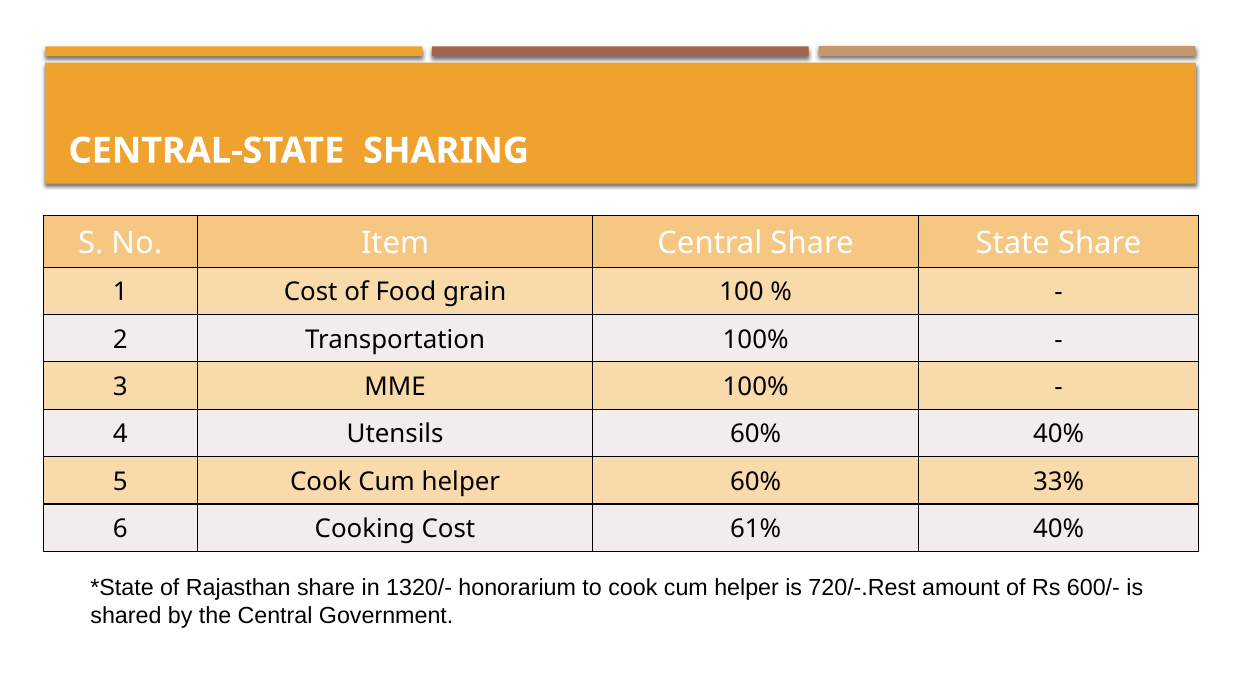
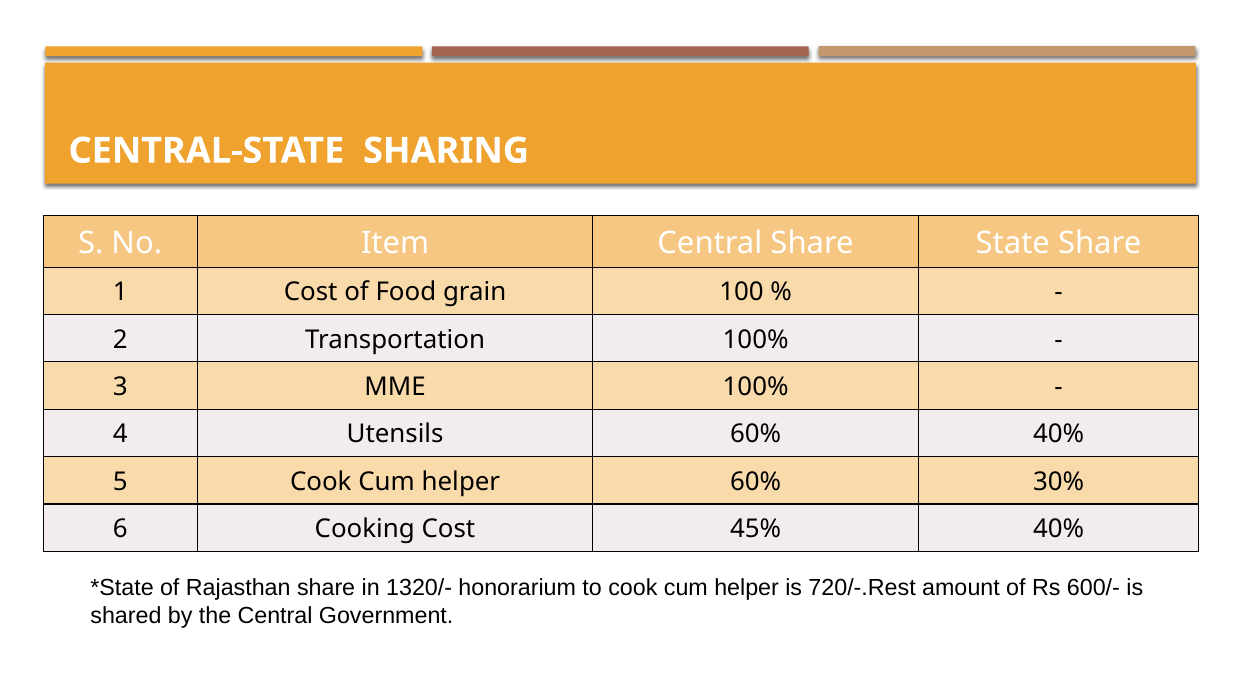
33%: 33% -> 30%
61%: 61% -> 45%
